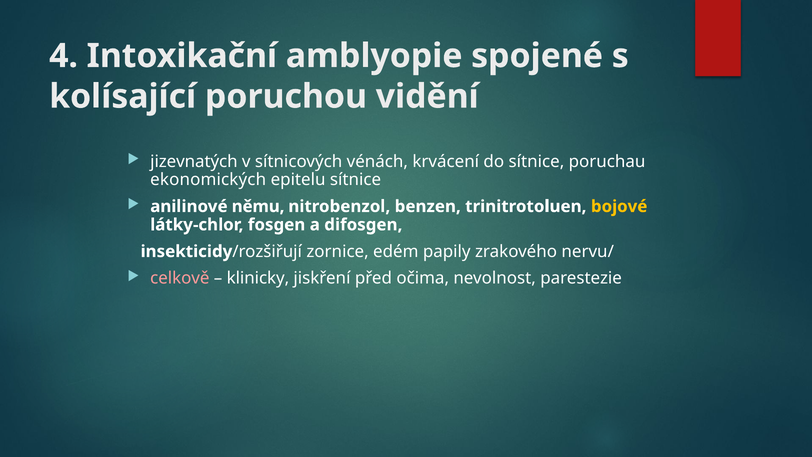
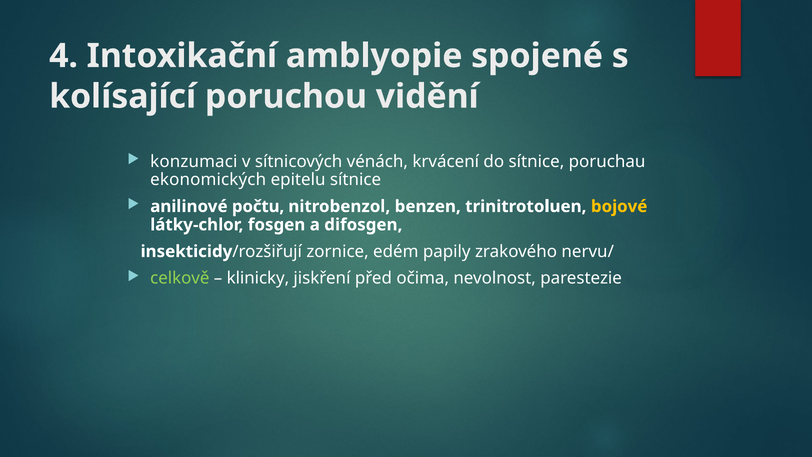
jizevnatých: jizevnatých -> konzumaci
němu: němu -> počtu
celkově colour: pink -> light green
